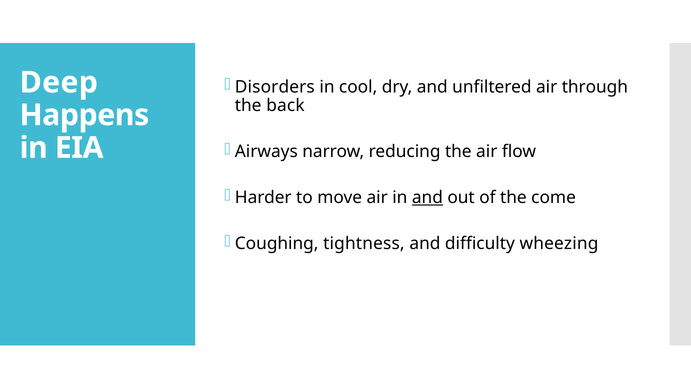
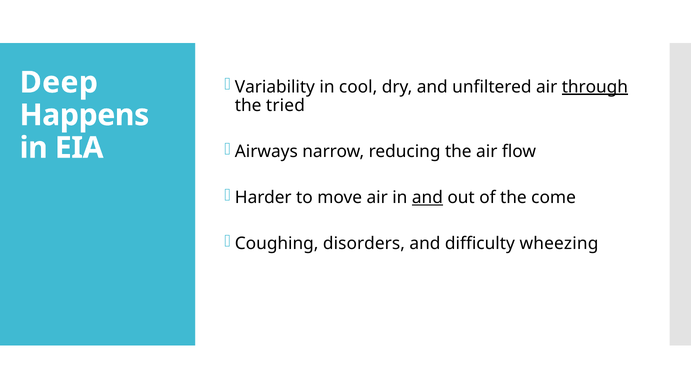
Disorders: Disorders -> Variability
through underline: none -> present
back: back -> tried
tightness: tightness -> disorders
